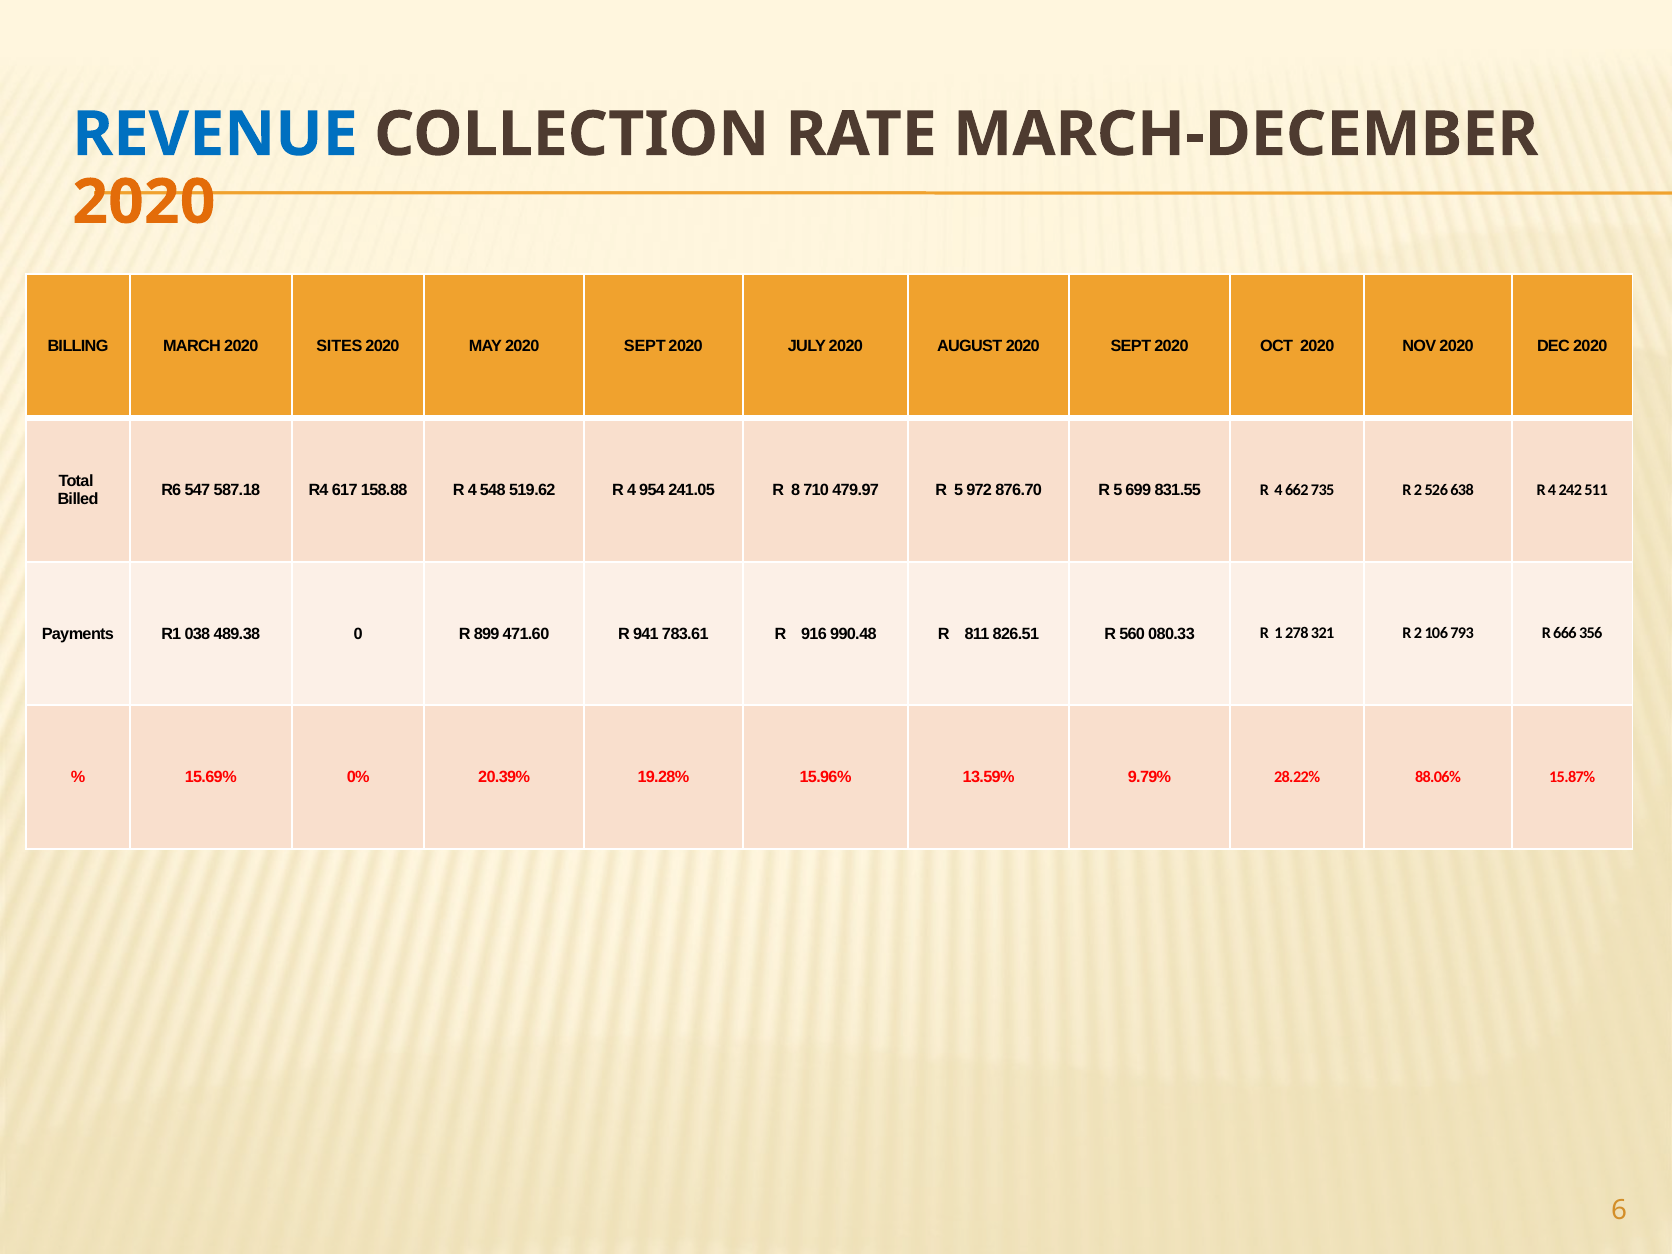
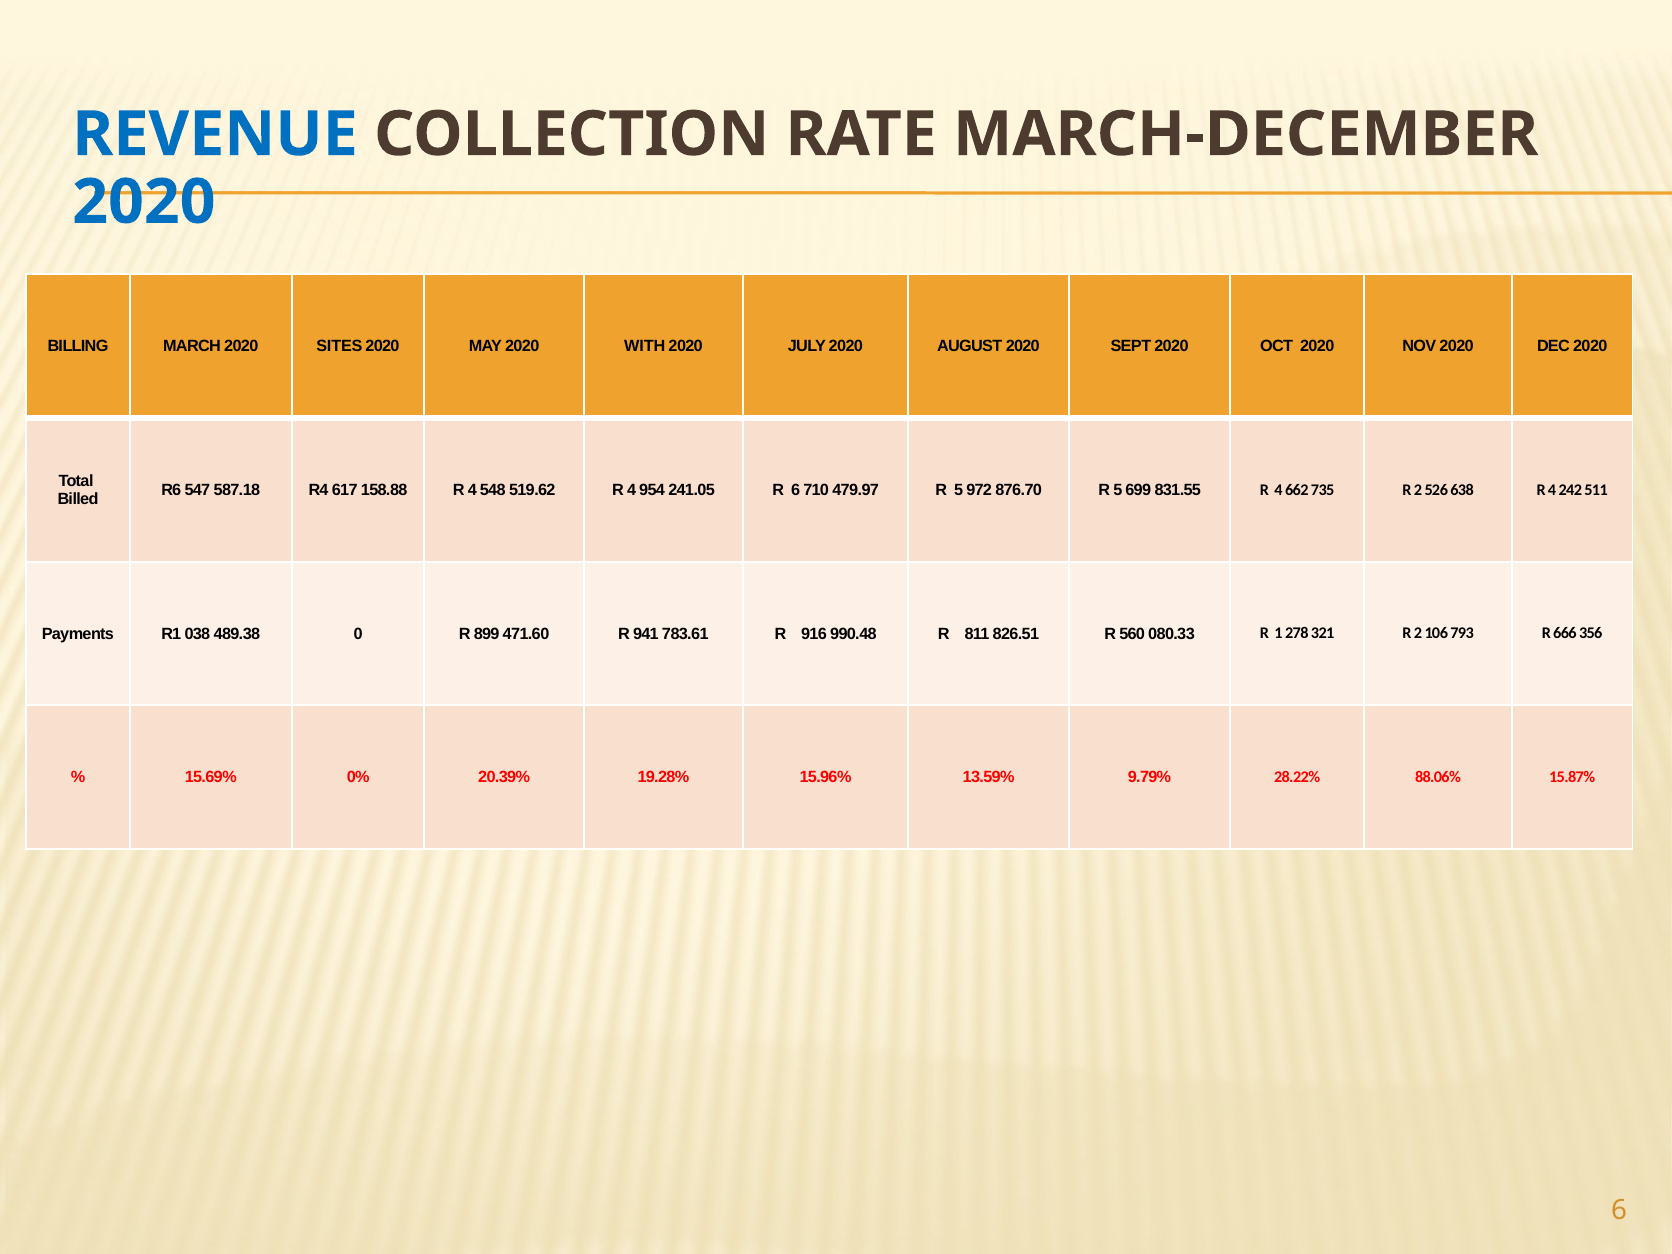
2020 at (144, 202) colour: orange -> blue
MAY 2020 SEPT: SEPT -> WITH
R 8: 8 -> 6
